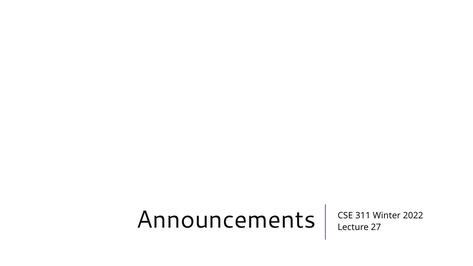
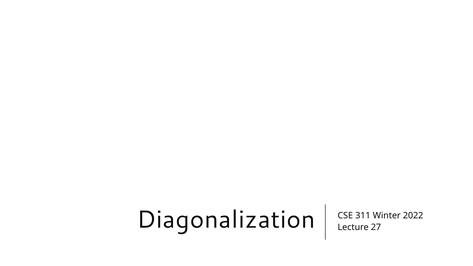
Announcements: Announcements -> Diagonalization
